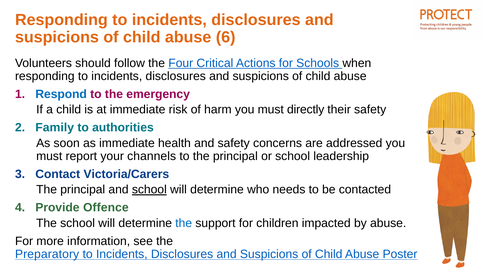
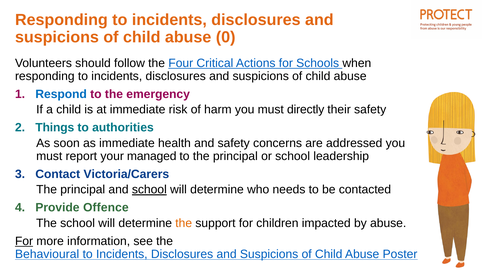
6: 6 -> 0
Family: Family -> Things
channels: channels -> managed
the at (184, 223) colour: blue -> orange
For at (24, 241) underline: none -> present
Preparatory: Preparatory -> Behavioural
